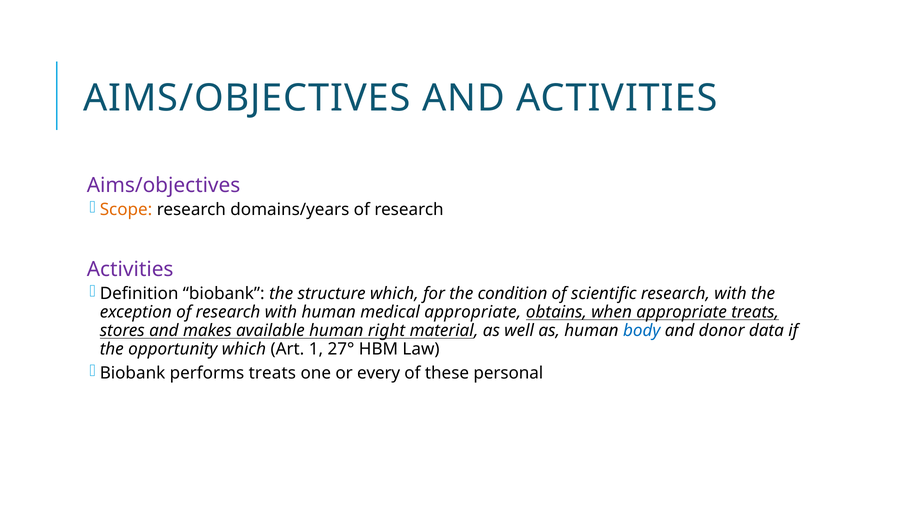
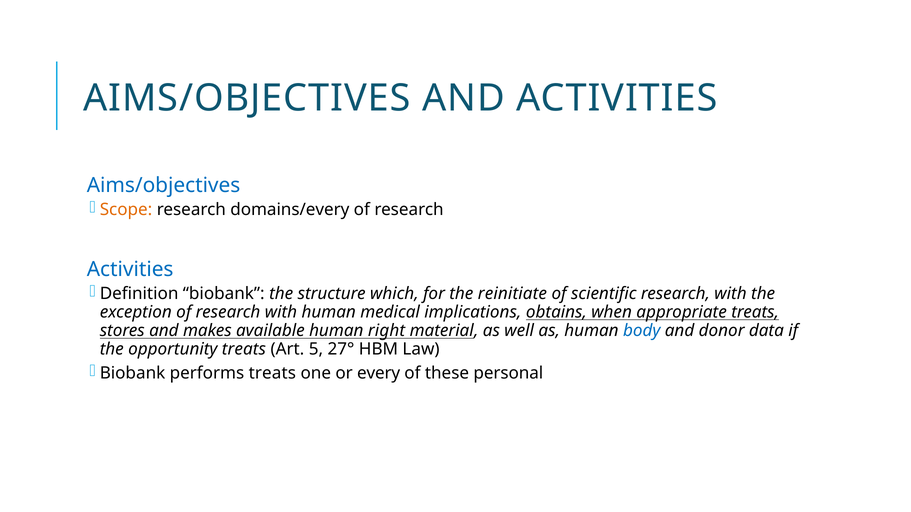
Aims/objectives at (164, 185) colour: purple -> blue
domains/years: domains/years -> domains/every
Activities at (130, 269) colour: purple -> blue
condition: condition -> reinitiate
medical appropriate: appropriate -> implications
opportunity which: which -> treats
1: 1 -> 5
